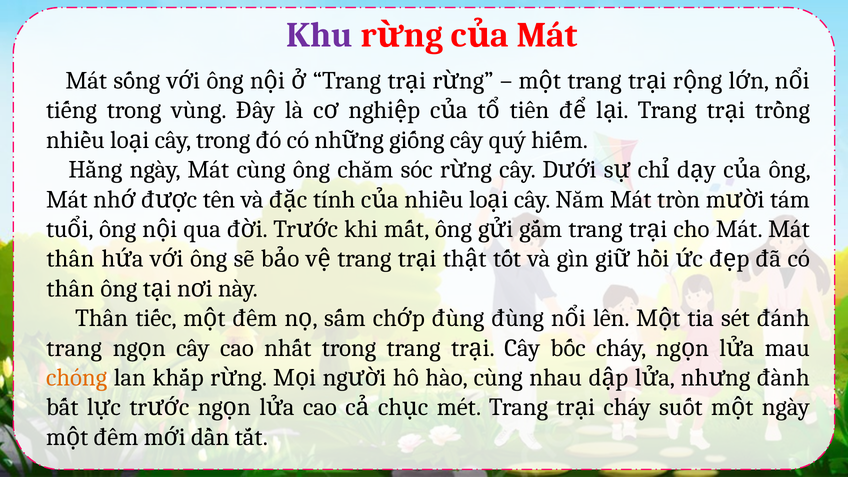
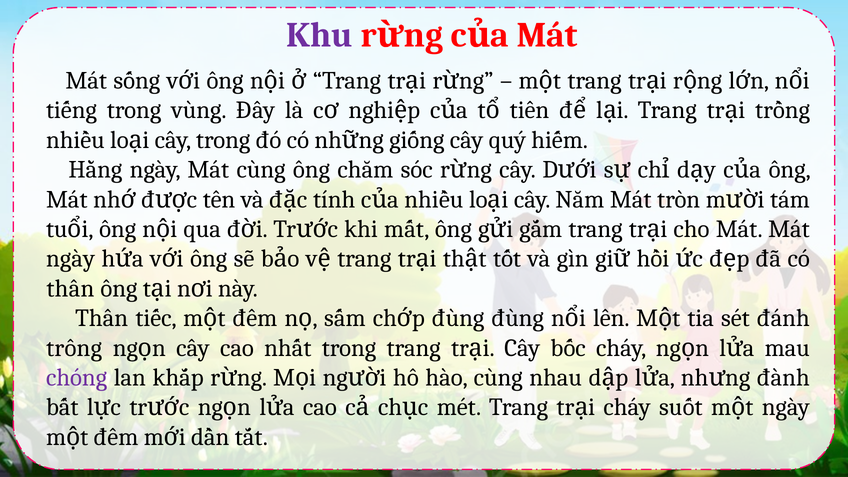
thân at (70, 259): thân -> ngày
trang at (74, 348): trang -> trồng
chóng colour: orange -> purple
